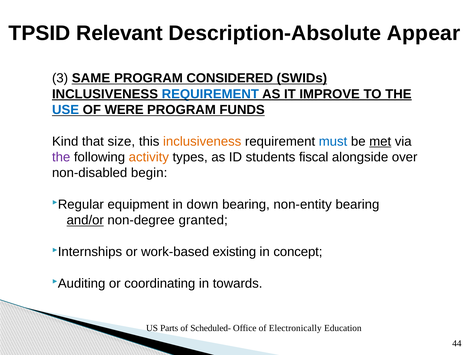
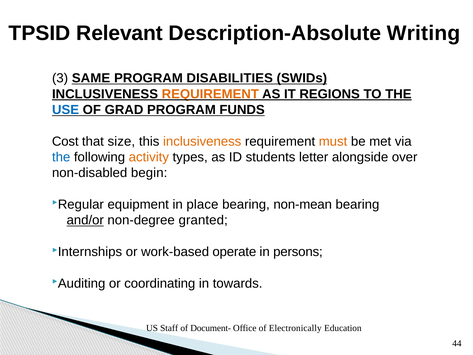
Appear: Appear -> Writing
CONSIDERED: CONSIDERED -> DISABILITIES
REQUIREMENT at (210, 94) colour: blue -> orange
IMPROVE: IMPROVE -> REGIONS
WERE: WERE -> GRAD
Kind: Kind -> Cost
must colour: blue -> orange
met underline: present -> none
the at (61, 157) colour: purple -> blue
fiscal: fiscal -> letter
down: down -> place
non-entity: non-entity -> non-mean
existing: existing -> operate
concept: concept -> persons
Parts: Parts -> Staff
Scheduled-: Scheduled- -> Document-
